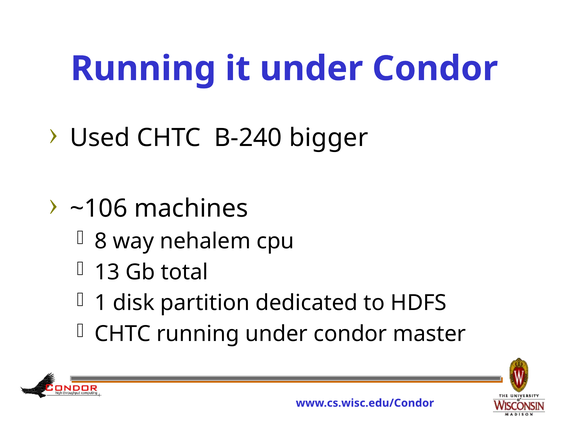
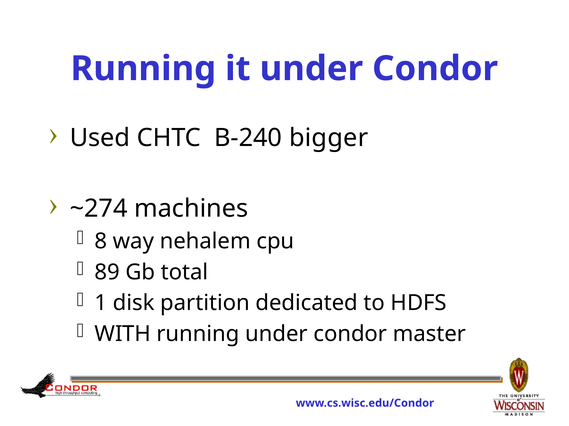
~106: ~106 -> ~274
13: 13 -> 89
CHTC at (123, 335): CHTC -> WITH
